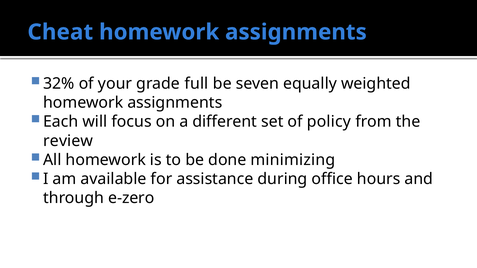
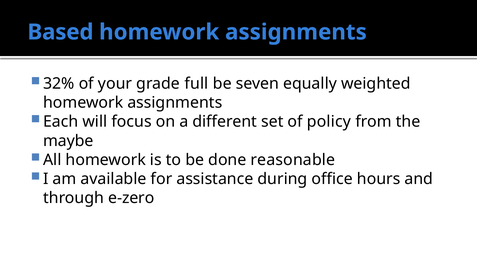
Cheat: Cheat -> Based
review: review -> maybe
minimizing: minimizing -> reasonable
